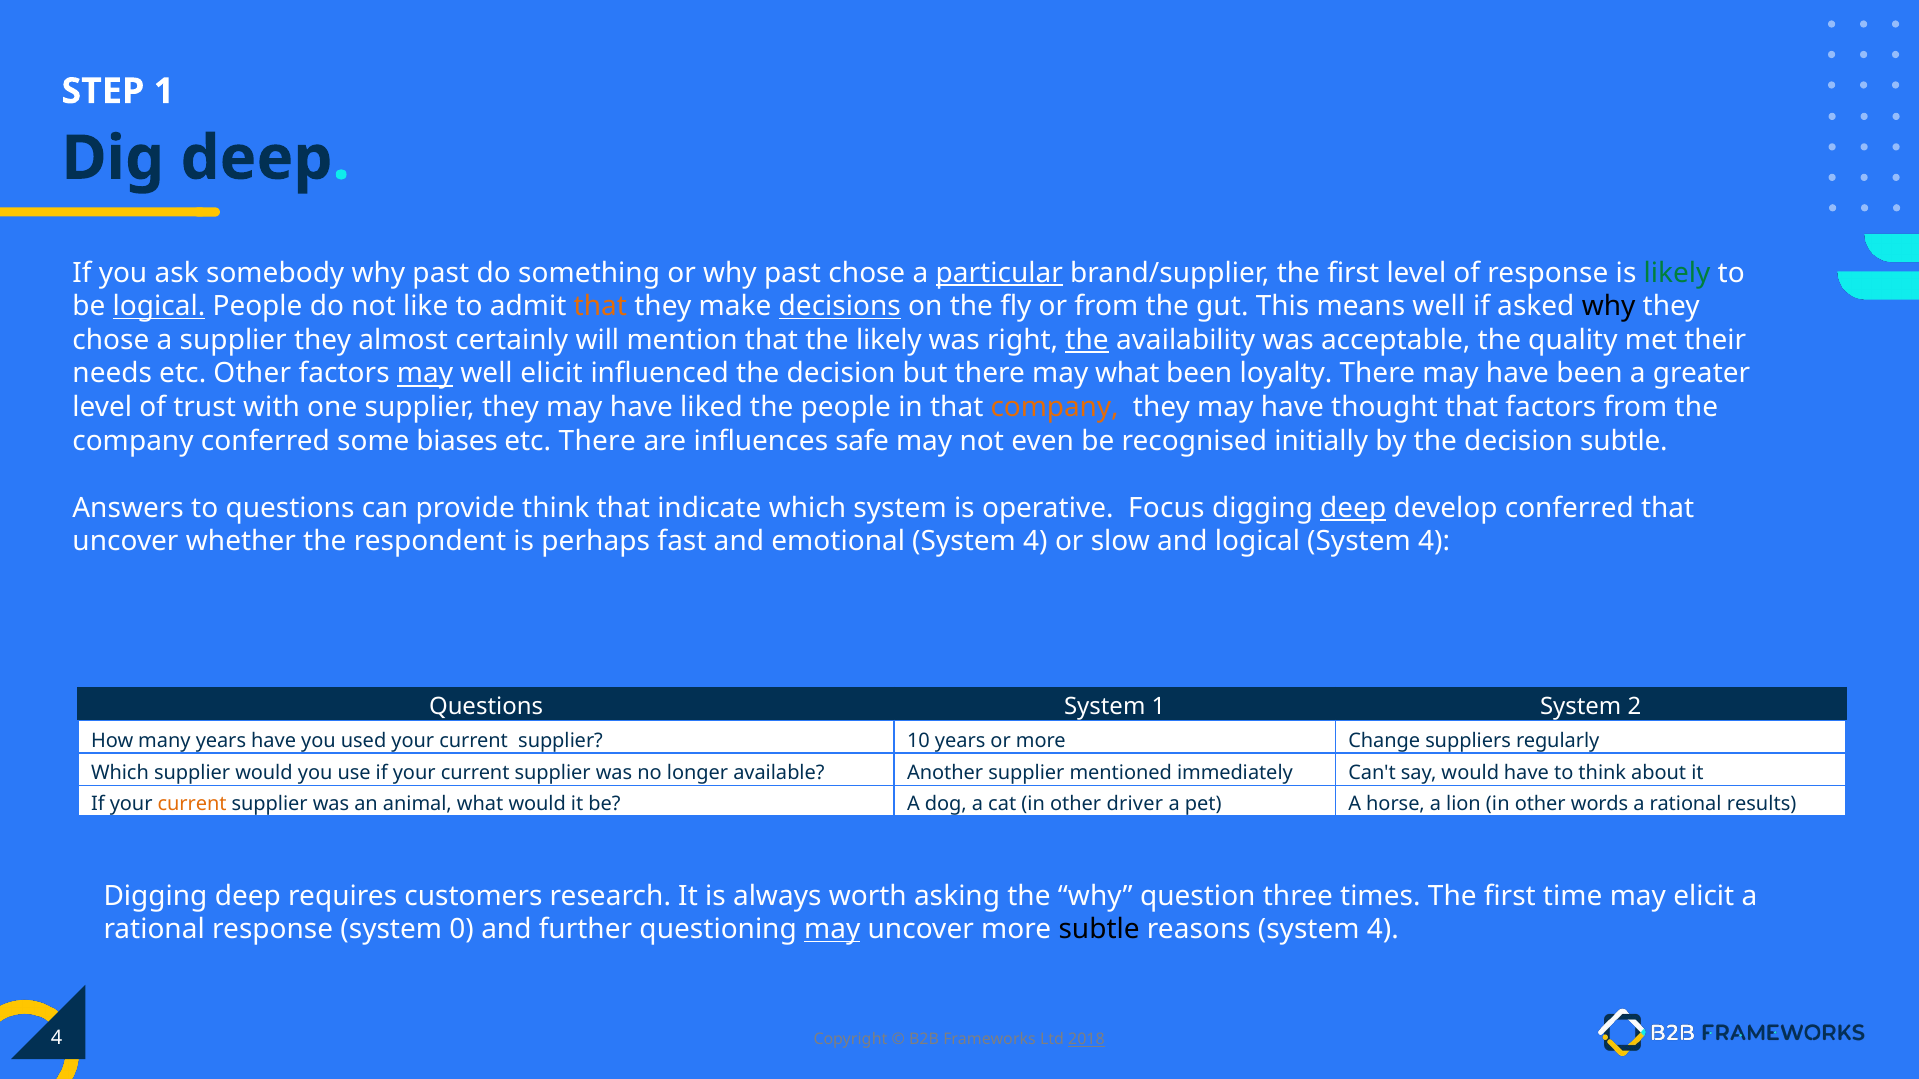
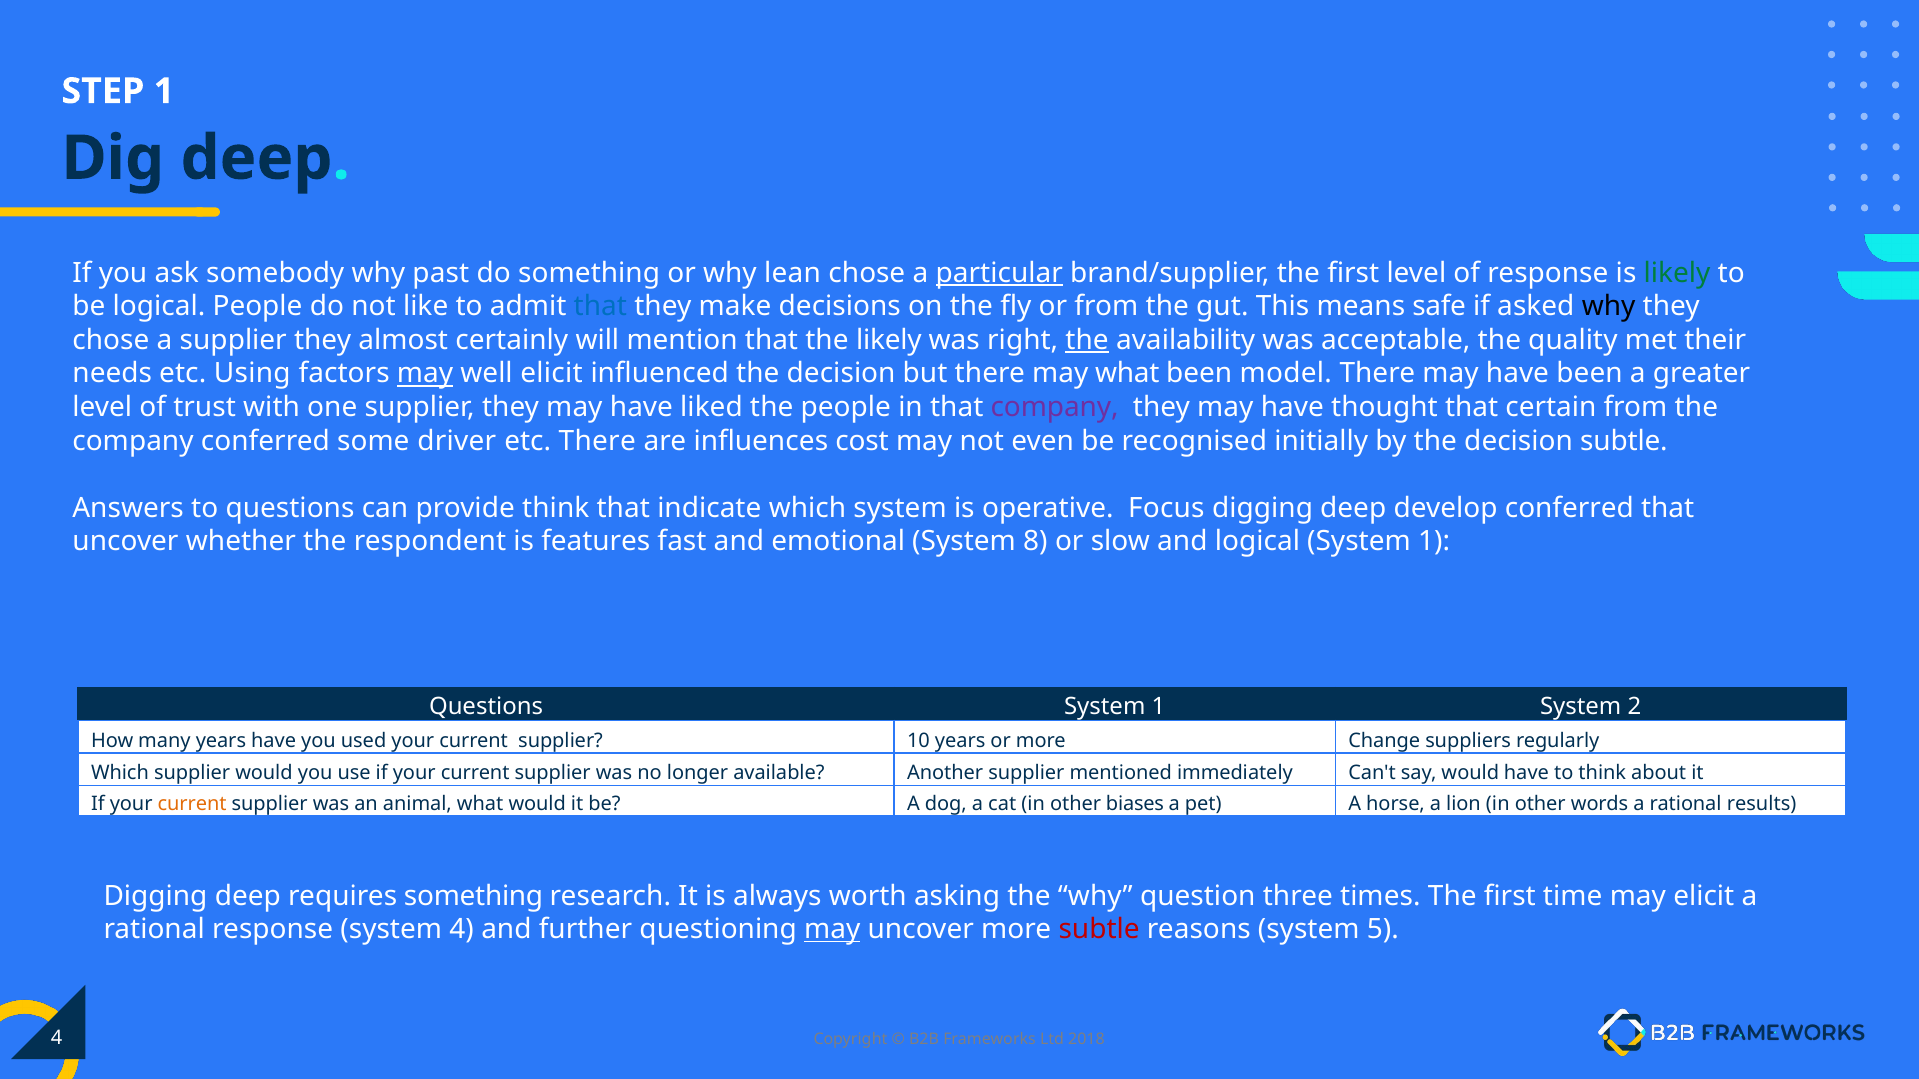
or why past: past -> lean
logical at (159, 307) underline: present -> none
that at (600, 307) colour: orange -> blue
decisions underline: present -> none
means well: well -> safe
etc Other: Other -> Using
loyalty: loyalty -> model
company at (1055, 407) colour: orange -> purple
that factors: factors -> certain
biases: biases -> driver
safe: safe -> cost
deep at (1353, 508) underline: present -> none
perhaps: perhaps -> features
emotional System 4: 4 -> 8
logical System 4: 4 -> 1
driver: driver -> biases
requires customers: customers -> something
system 0: 0 -> 4
subtle at (1099, 930) colour: black -> red
reasons system 4: 4 -> 5
2018 underline: present -> none
